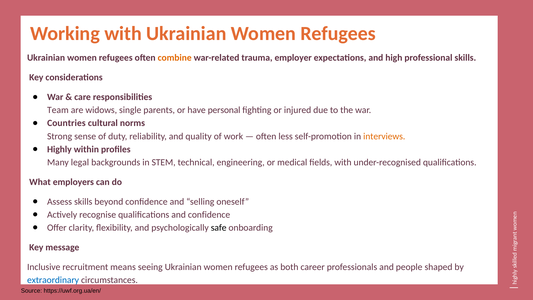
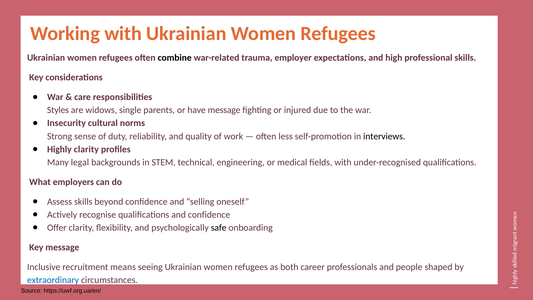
combine colour: orange -> black
Team: Team -> Styles
have personal: personal -> message
Countries: Countries -> Insecurity
interviews colour: orange -> black
Highly within: within -> clarity
